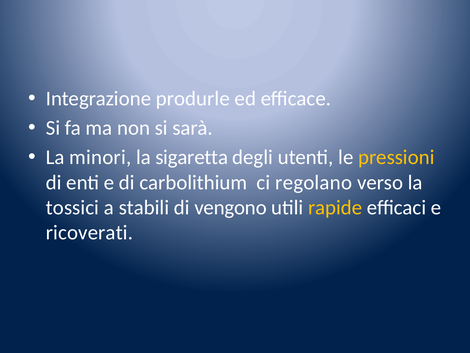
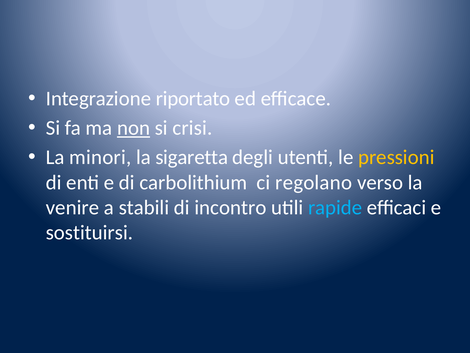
produrle: produrle -> riportato
non underline: none -> present
sarà: sarà -> crisi
tossici: tossici -> venire
vengono: vengono -> incontro
rapide colour: yellow -> light blue
ricoverati: ricoverati -> sostituirsi
